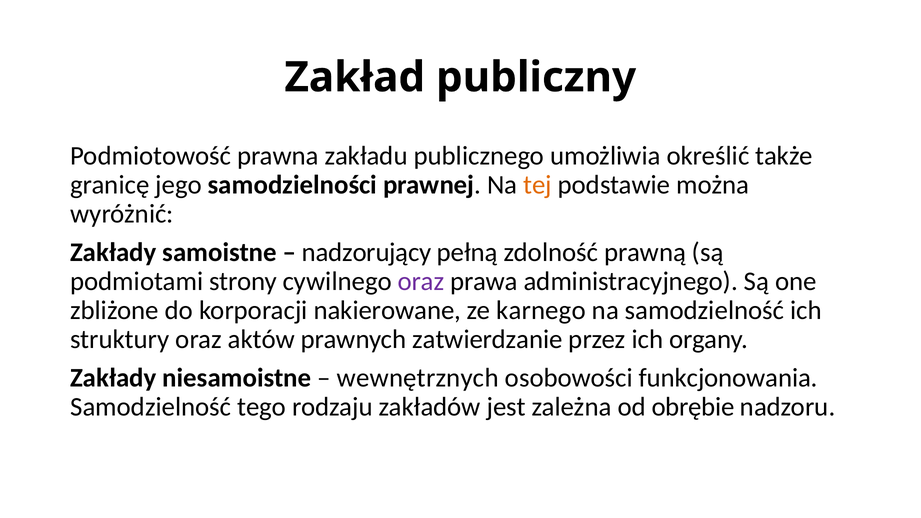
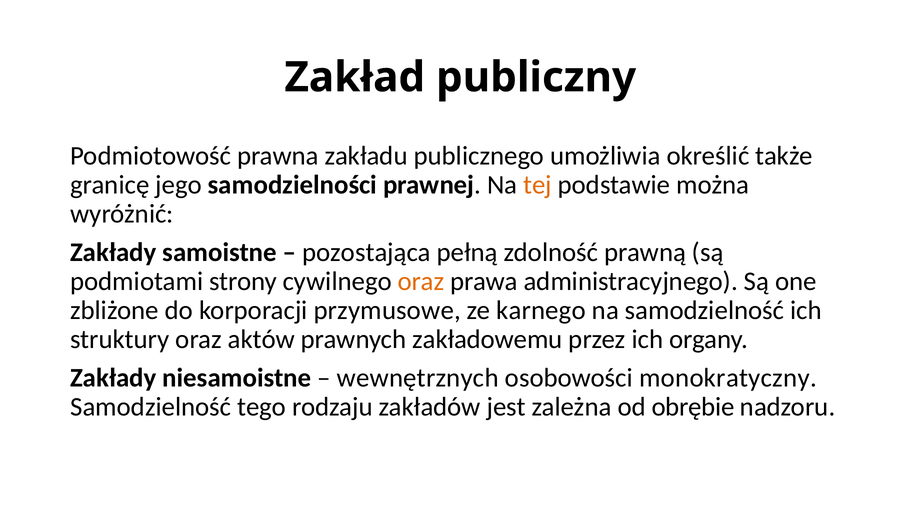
nadzorujący: nadzorujący -> pozostająca
oraz at (421, 281) colour: purple -> orange
nakierowane: nakierowane -> przymusowe
zatwierdzanie: zatwierdzanie -> zakładowemu
funkcjonowania: funkcjonowania -> monokratyczny
